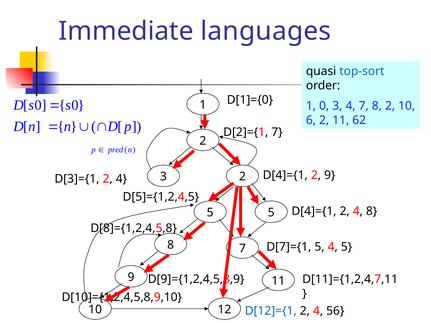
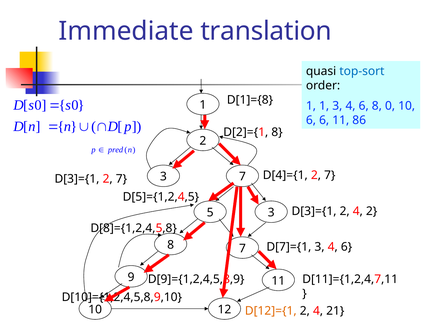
languages: languages -> translation
D[1]={0: D[1]={0 -> D[1]={8
1 0: 0 -> 1
7 at (364, 106): 7 -> 6
8 2: 2 -> 0
6 2: 2 -> 6
62: 62 -> 86
D[2]={1 7: 7 -> 8
D[4]={1 2 9: 9 -> 7
2 at (242, 177): 2 -> 7
D[3]={1 2 4: 4 -> 7
D[4]={1 at (314, 211): D[4]={1 -> D[3]={1
4 8: 8 -> 2
5 5: 5 -> 3
5 at (320, 247): 5 -> 3
5 at (347, 247): 5 -> 6
D[12]={1 colour: blue -> orange
56: 56 -> 21
